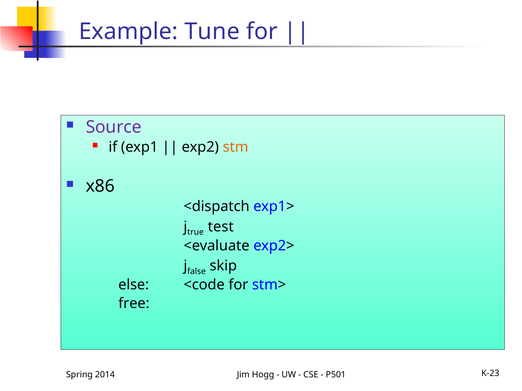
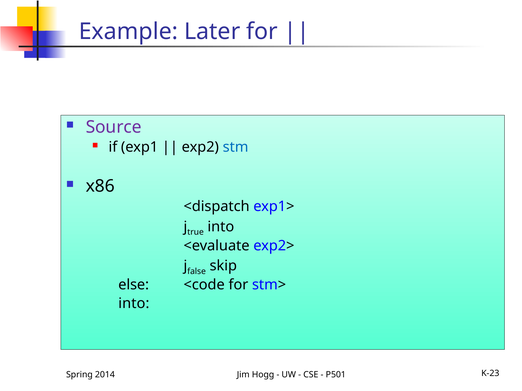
Tune: Tune -> Later
stm colour: orange -> blue
test at (221, 227): test -> into
free at (134, 304): free -> into
